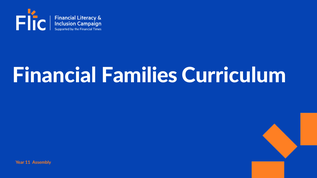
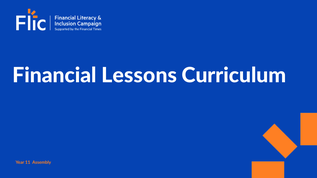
Families: Families -> Lessons
